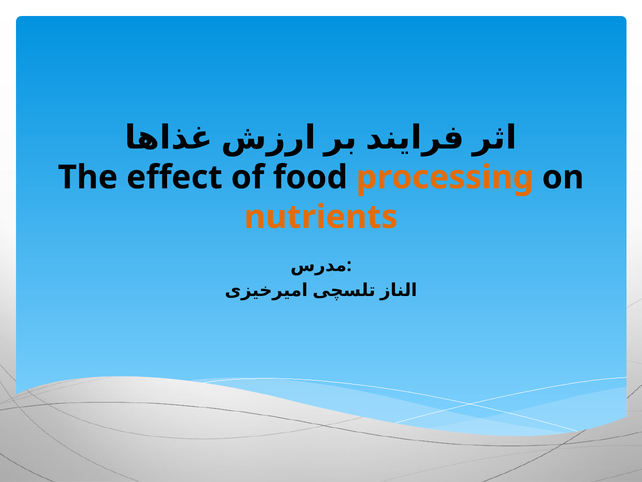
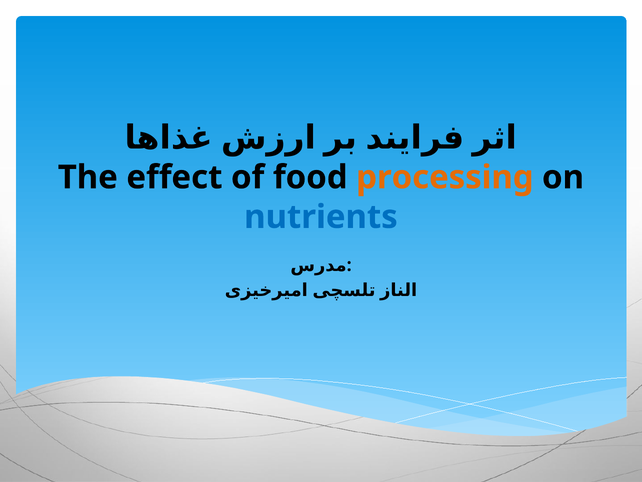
nutrients colour: orange -> blue
